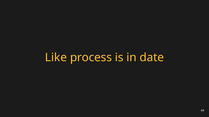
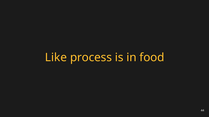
date: date -> food
